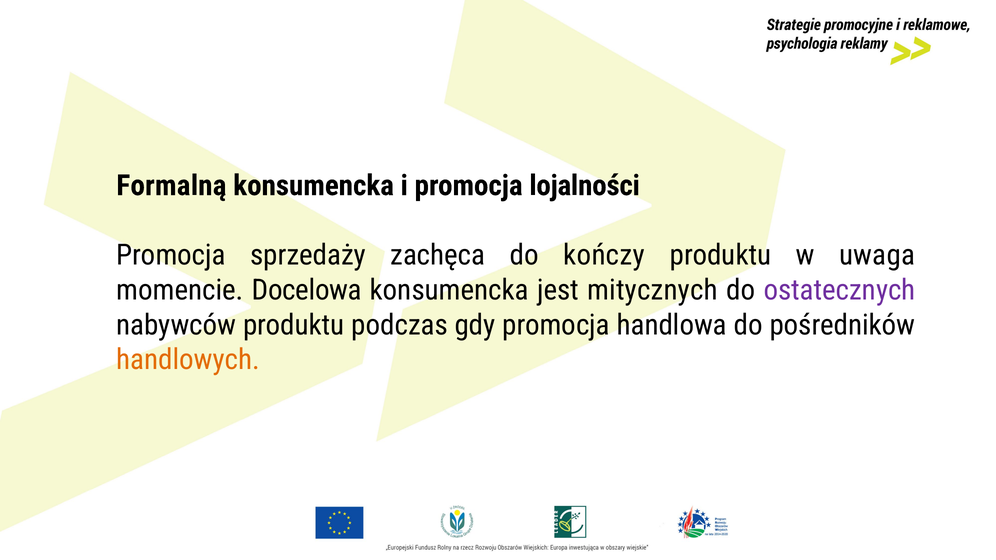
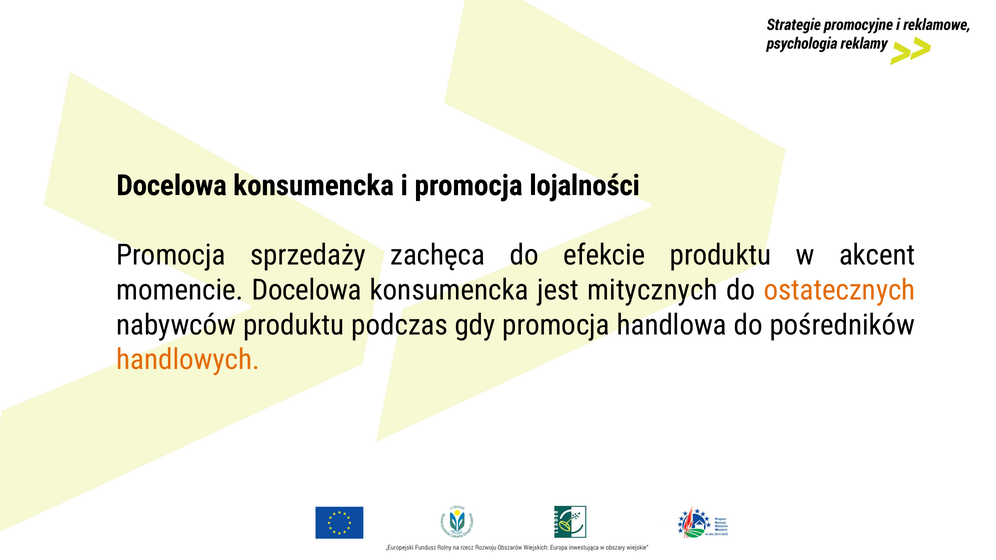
Formalną at (171, 186): Formalną -> Docelowa
kończy: kończy -> efekcie
uwaga: uwaga -> akcent
ostatecznych colour: purple -> orange
